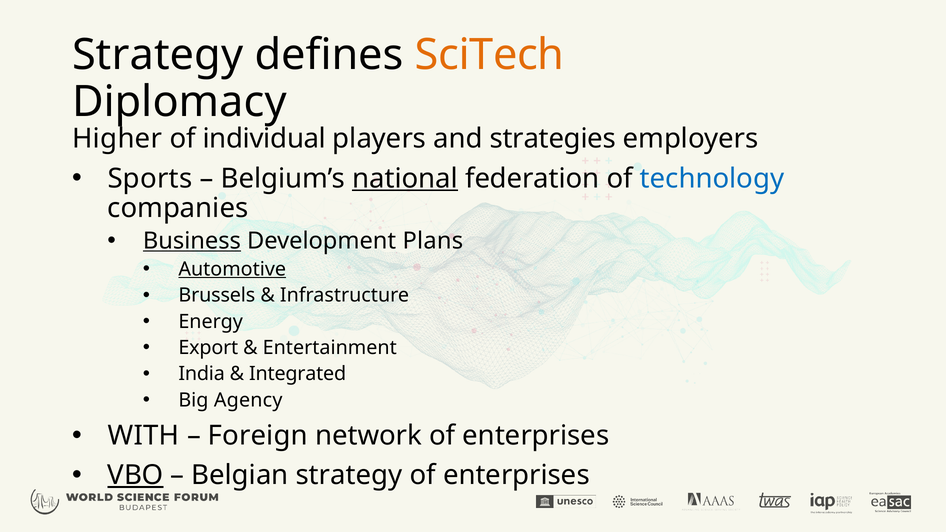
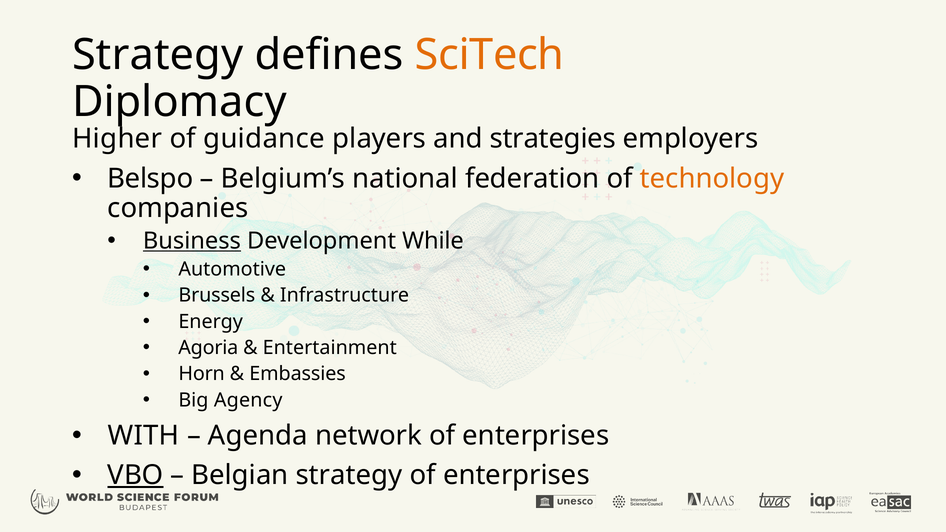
individual: individual -> guidance
Sports: Sports -> Belspo
national underline: present -> none
technology colour: blue -> orange
Plans: Plans -> While
Automotive underline: present -> none
Export: Export -> Agoria
India: India -> Horn
Integrated: Integrated -> Embassies
Foreign: Foreign -> Agenda
